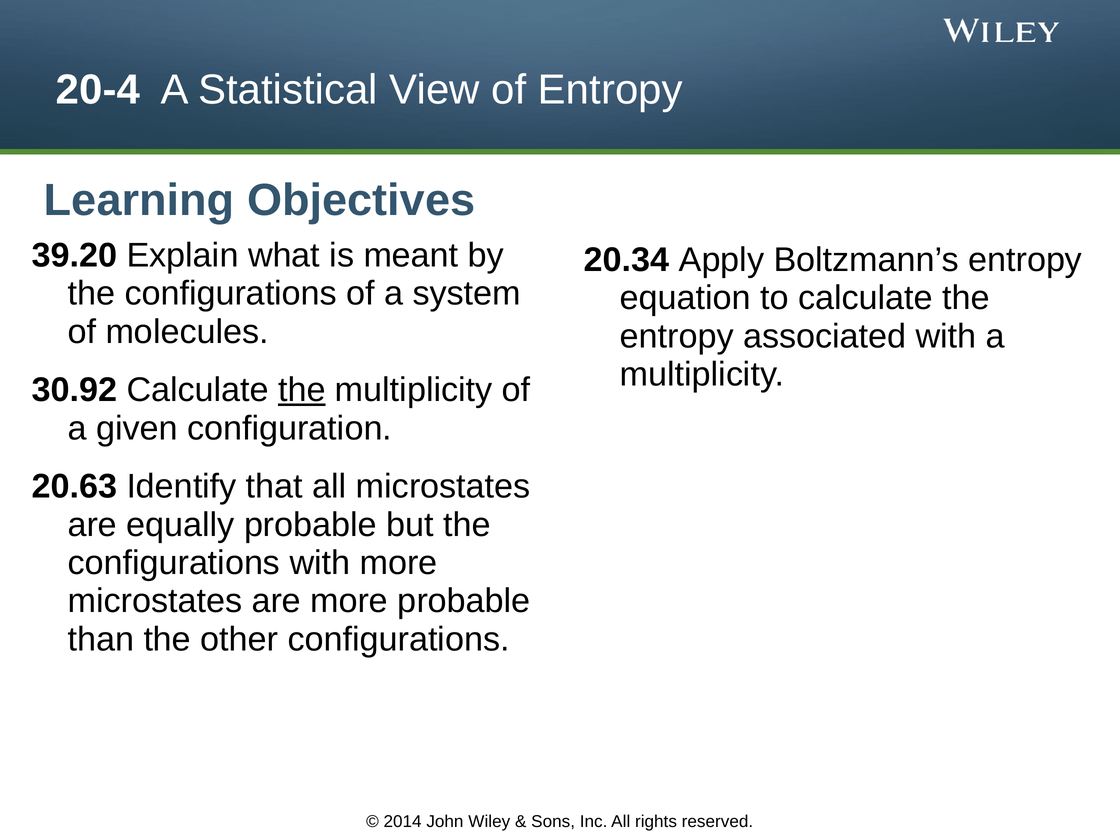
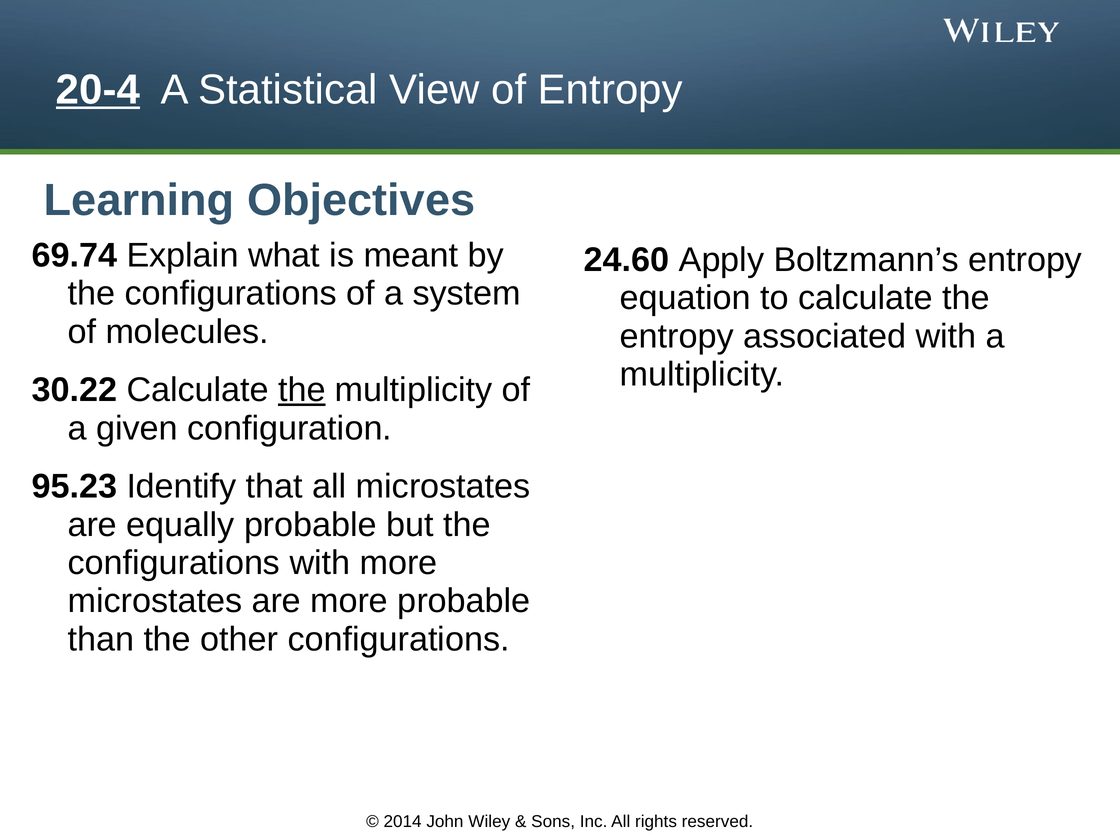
20-4 underline: none -> present
39.20: 39.20 -> 69.74
20.34: 20.34 -> 24.60
30.92: 30.92 -> 30.22
20.63: 20.63 -> 95.23
